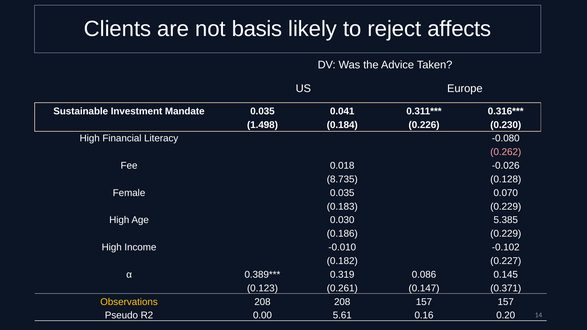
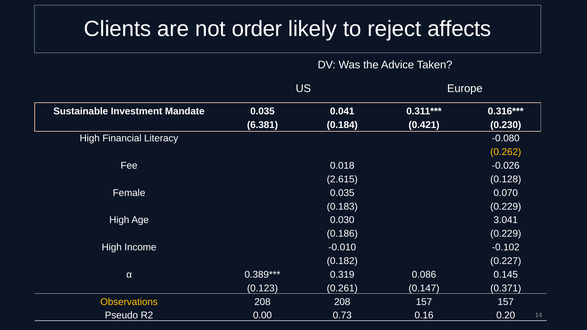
basis: basis -> order
1.498: 1.498 -> 6.381
0.226: 0.226 -> 0.421
0.262 colour: pink -> yellow
8.735: 8.735 -> 2.615
5.385: 5.385 -> 3.041
5.61: 5.61 -> 0.73
